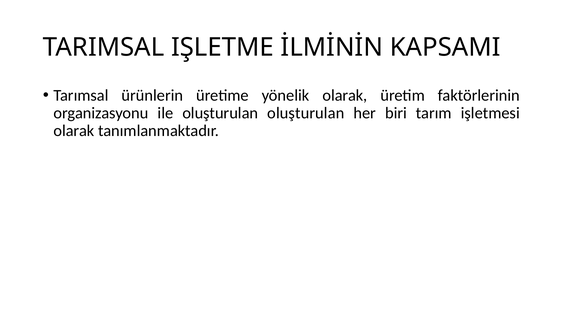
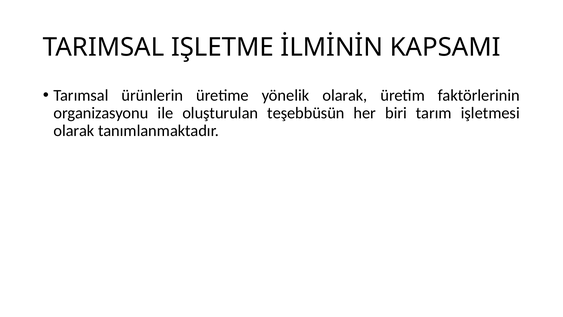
oluşturulan oluşturulan: oluşturulan -> teşebbüsün
